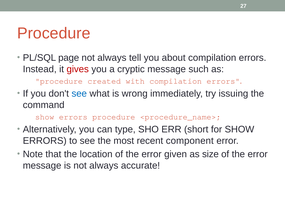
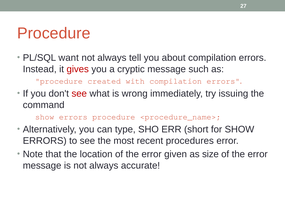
page: page -> want
see at (79, 93) colour: blue -> red
component: component -> procedures
